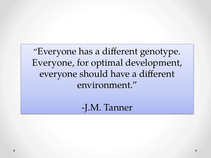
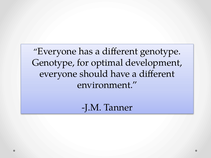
Everyone at (53, 63): Everyone -> Genotype
